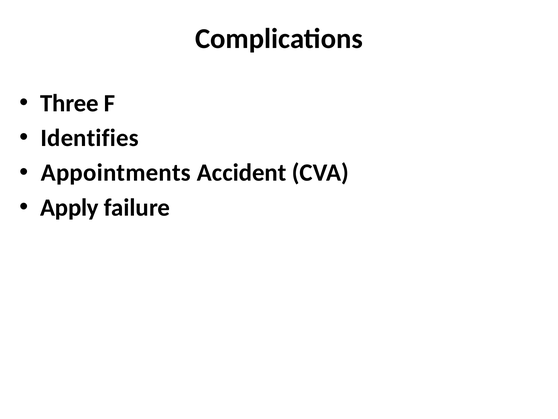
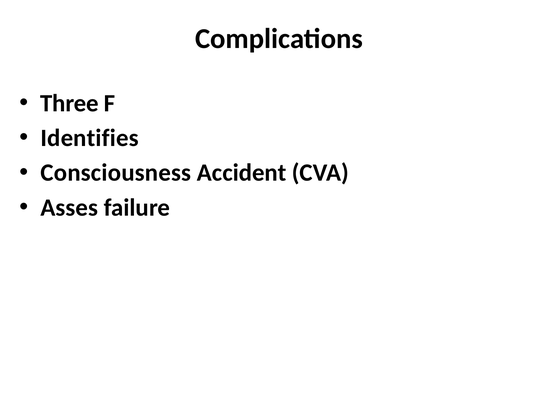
Appointments: Appointments -> Consciousness
Apply: Apply -> Asses
